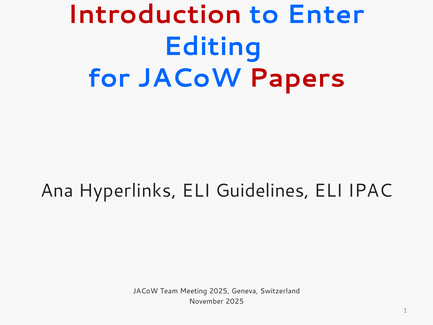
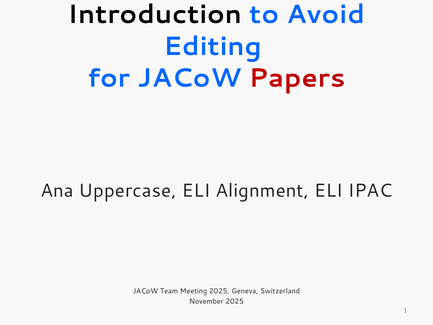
Introduction colour: red -> black
Enter: Enter -> Avoid
Hyperlinks: Hyperlinks -> Uppercase
Guidelines: Guidelines -> Alignment
